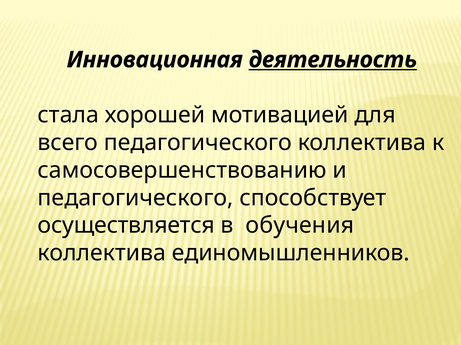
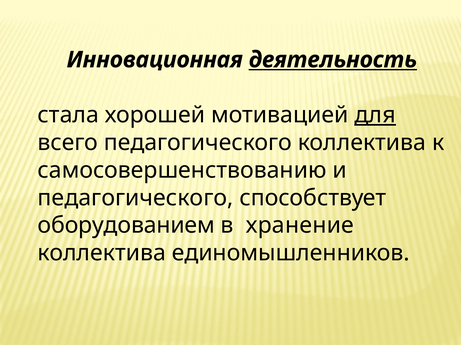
для underline: none -> present
осуществляется: осуществляется -> оборудованием
обучения: обучения -> хранение
